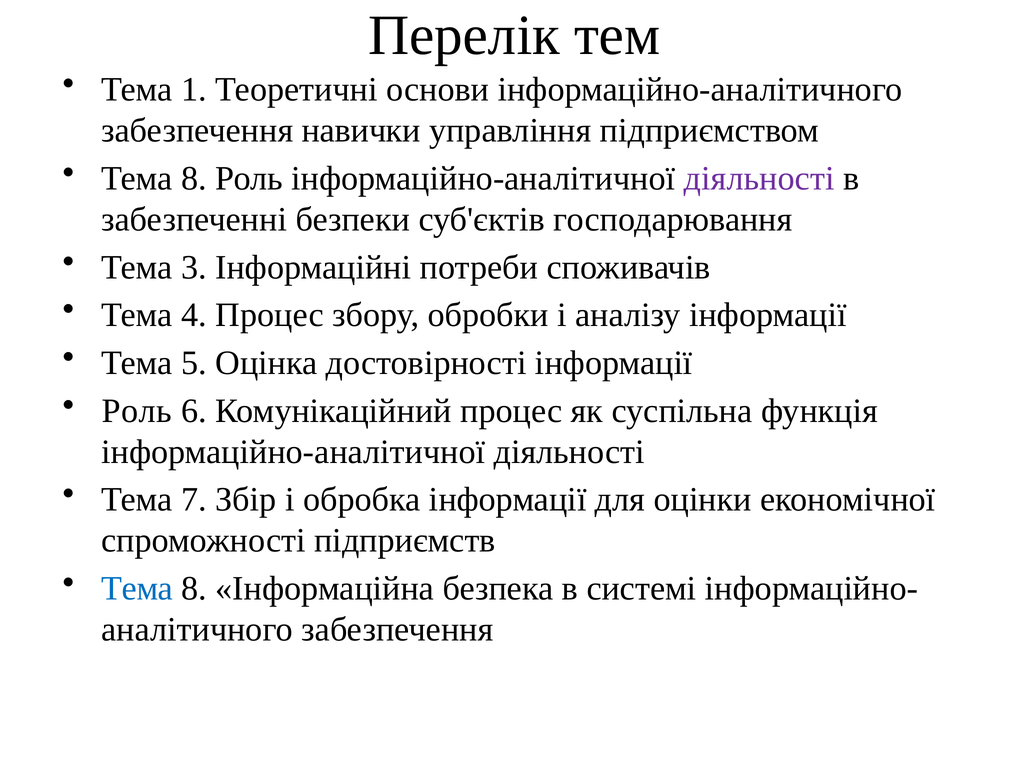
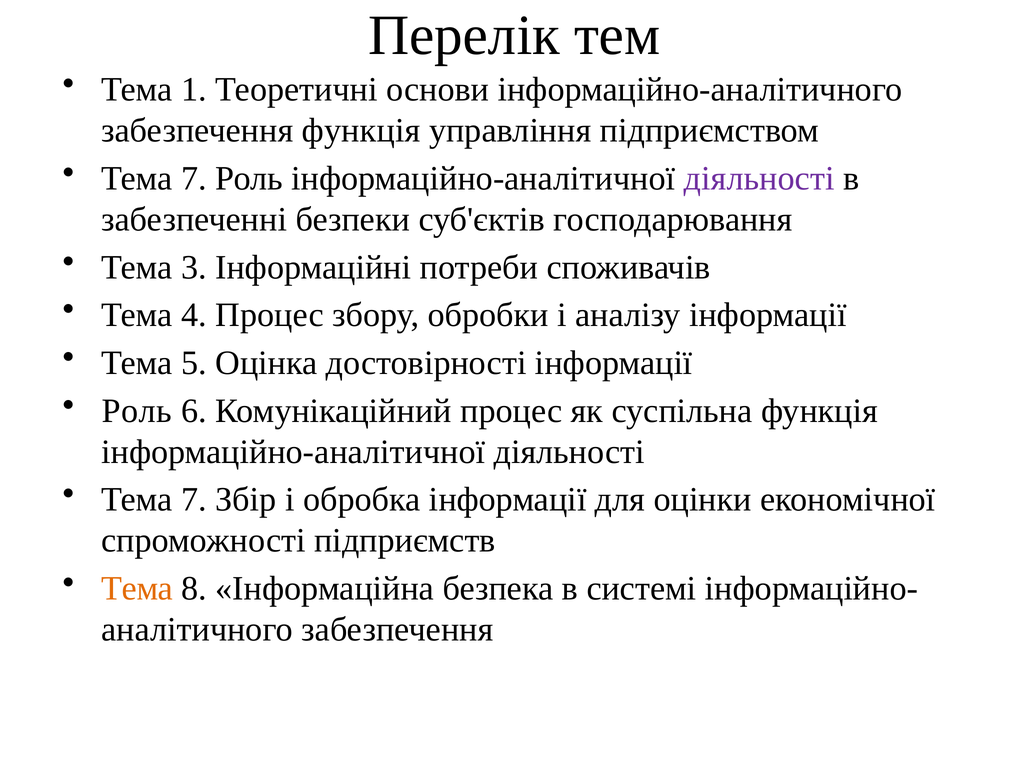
забезпечення навички: навички -> функція
8 at (194, 179): 8 -> 7
Тема at (137, 589) colour: blue -> orange
